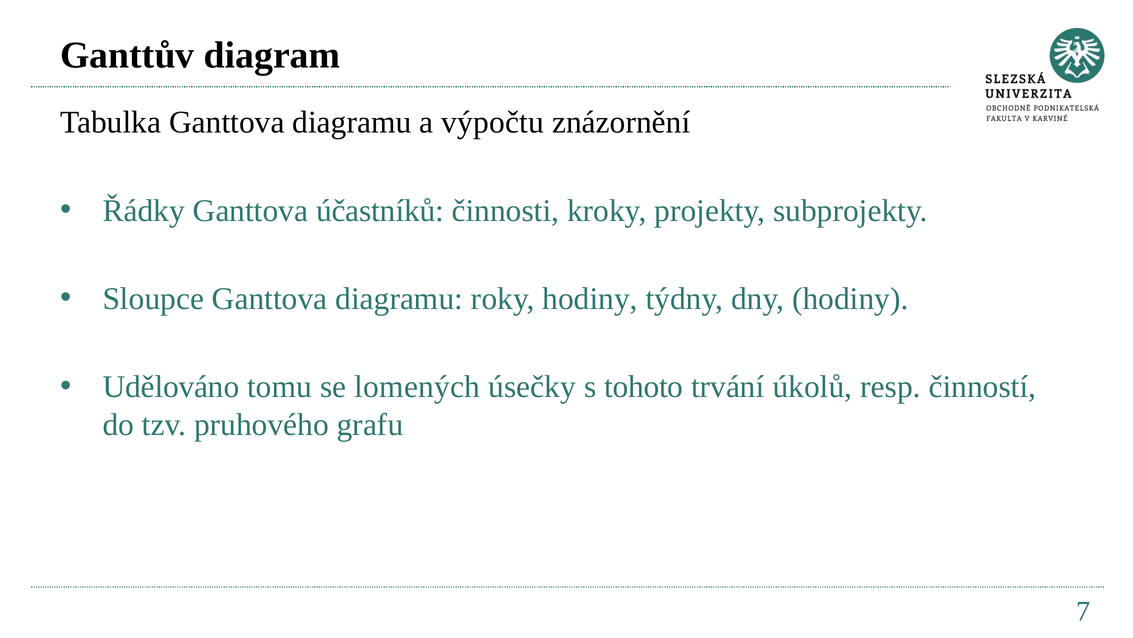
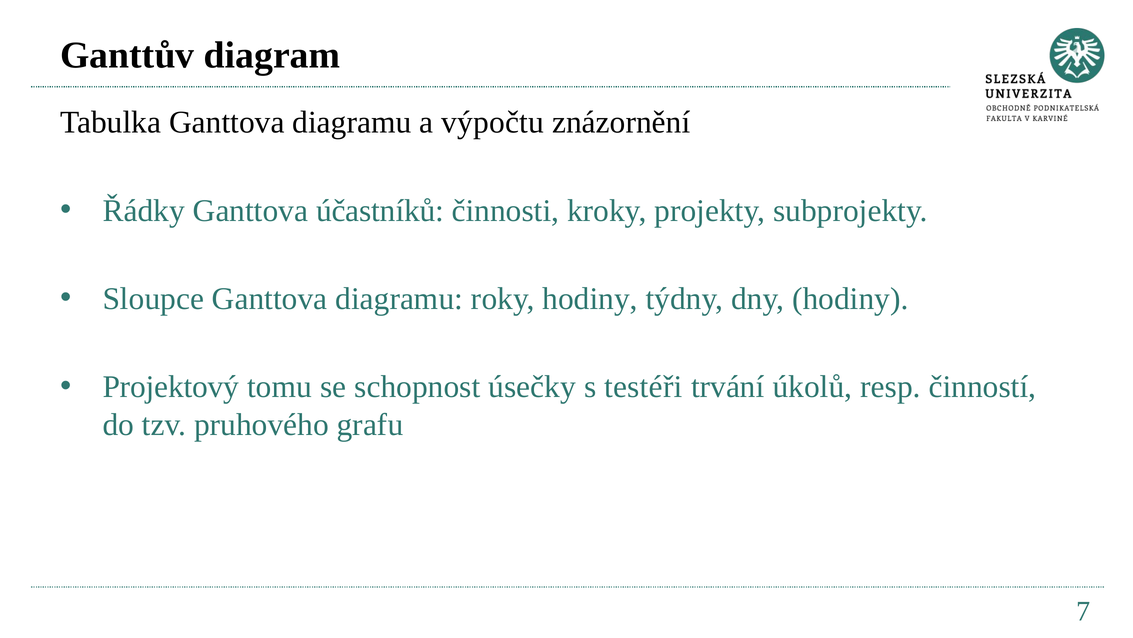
Udělováno: Udělováno -> Projektový
lomených: lomených -> schopnost
tohoto: tohoto -> testéři
